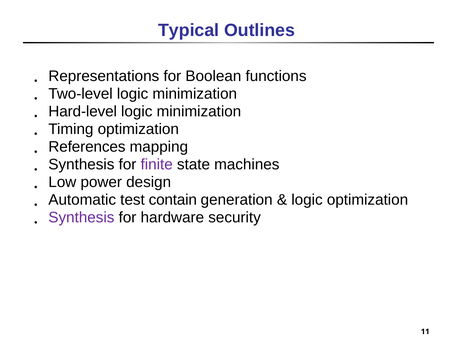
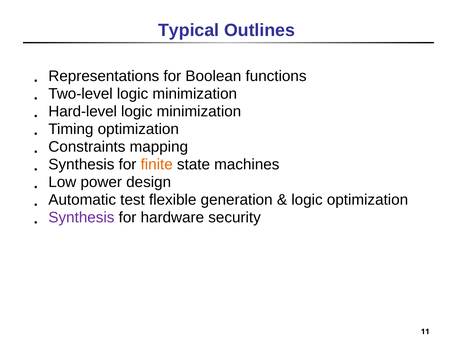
References: References -> Constraints
finite colour: purple -> orange
contain: contain -> flexible
